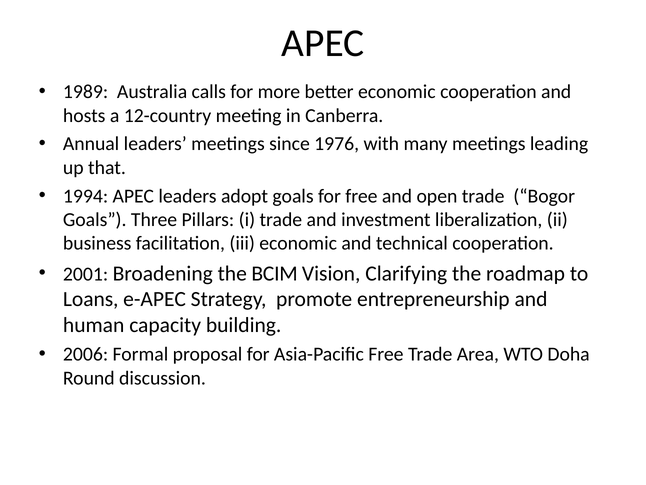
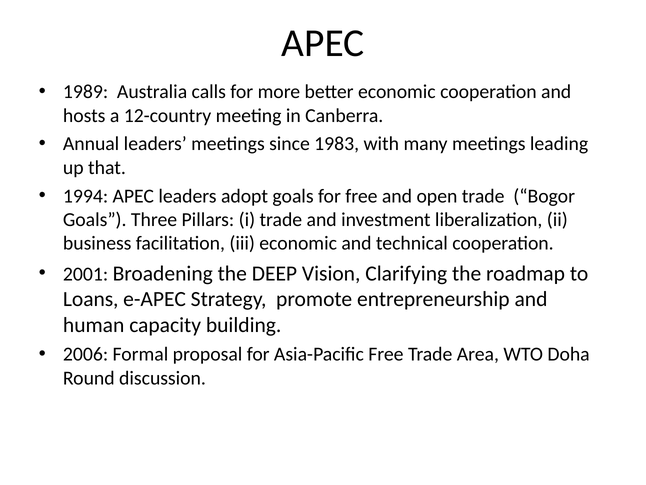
1976: 1976 -> 1983
BCIM: BCIM -> DEEP
